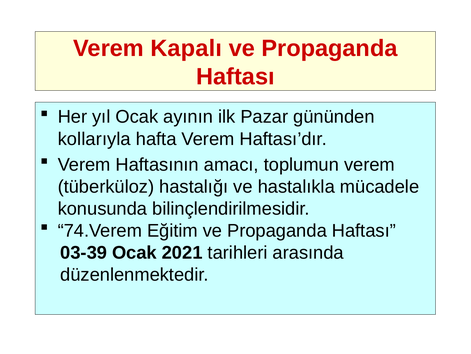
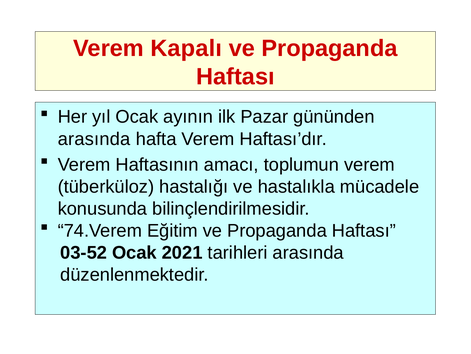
kollarıyla at (94, 139): kollarıyla -> arasında
03-39: 03-39 -> 03-52
